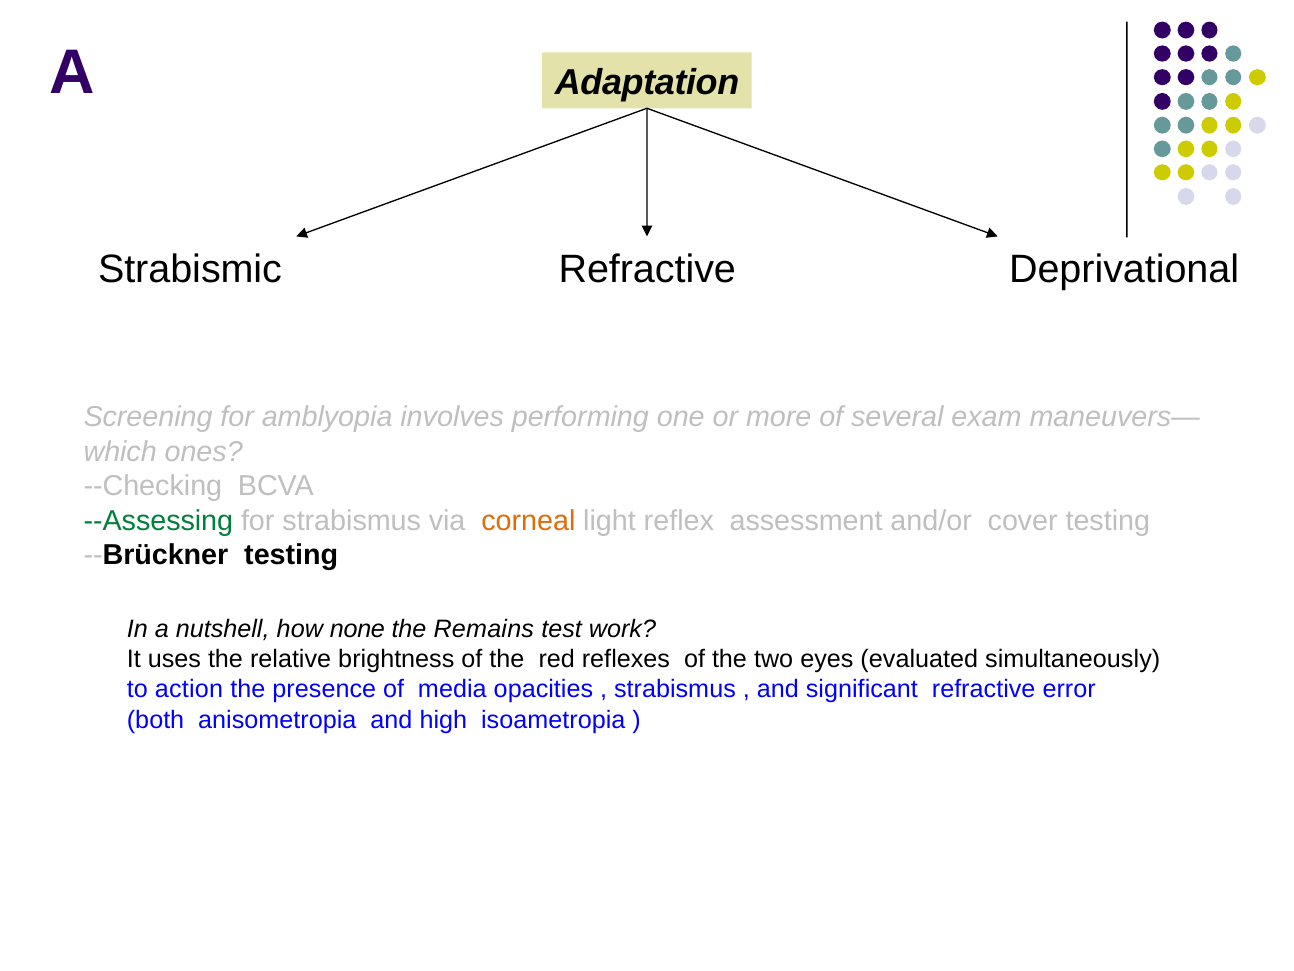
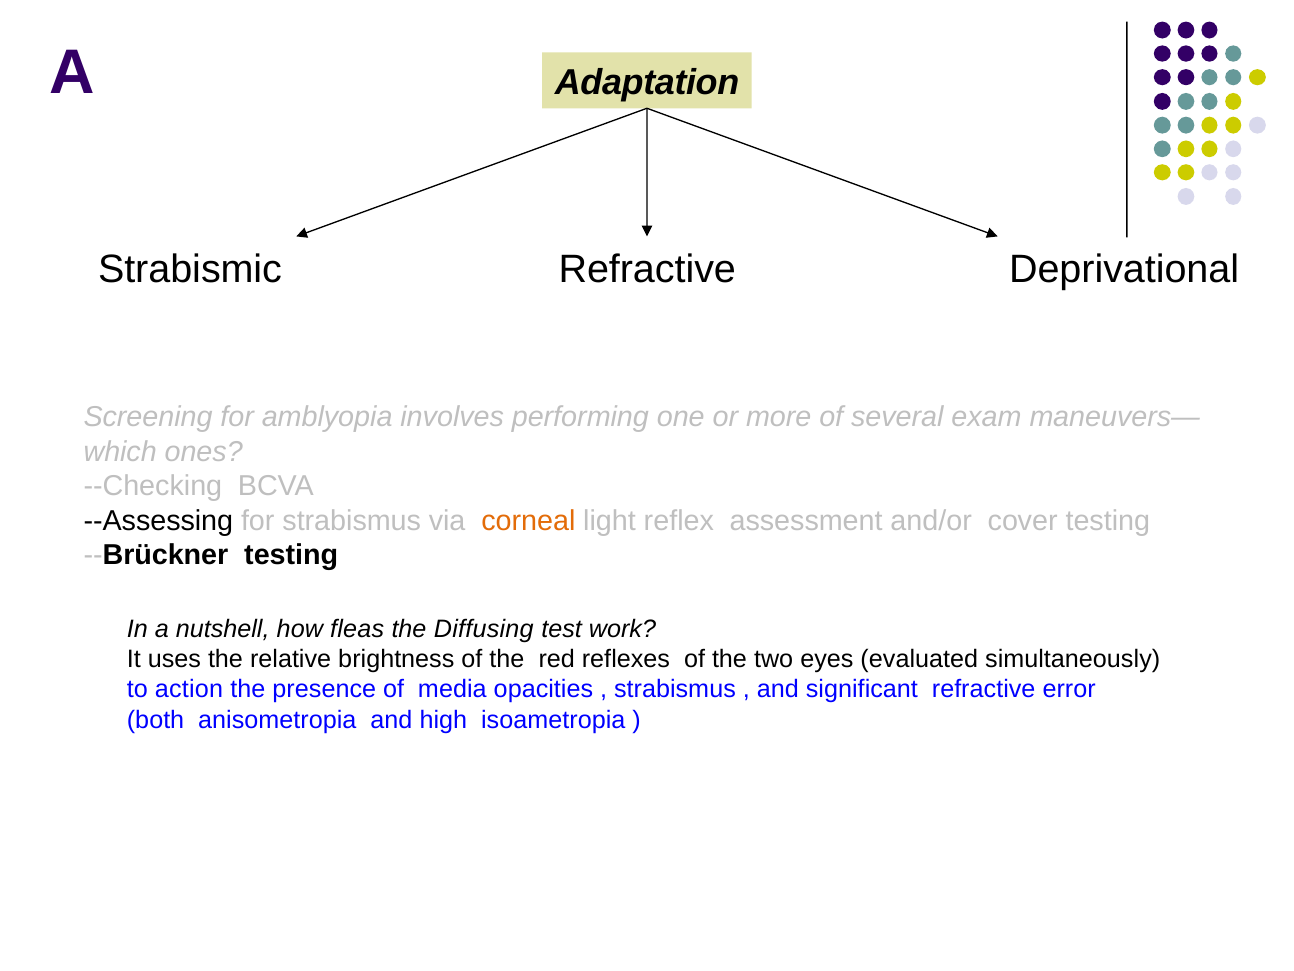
--Assessing colour: green -> black
none: none -> fleas
Remains: Remains -> Diffusing
